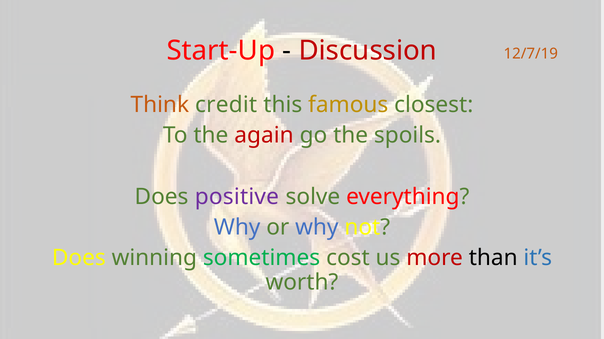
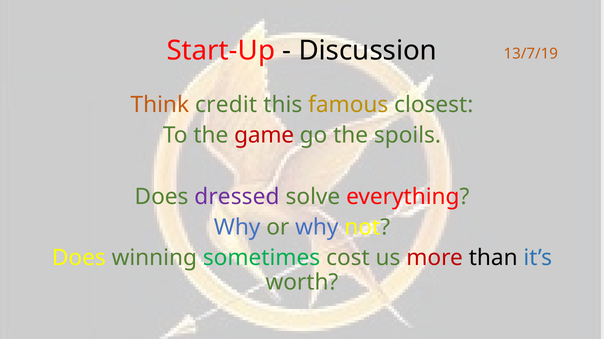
Discussion colour: red -> black
12/7/19: 12/7/19 -> 13/7/19
again: again -> game
positive: positive -> dressed
